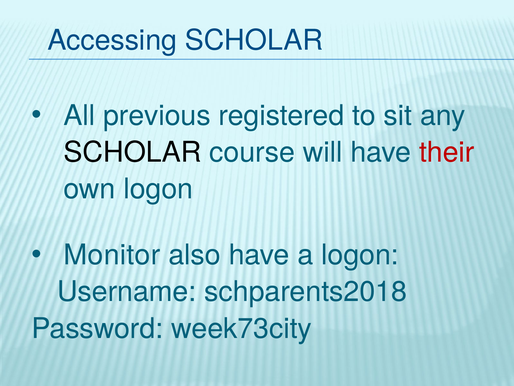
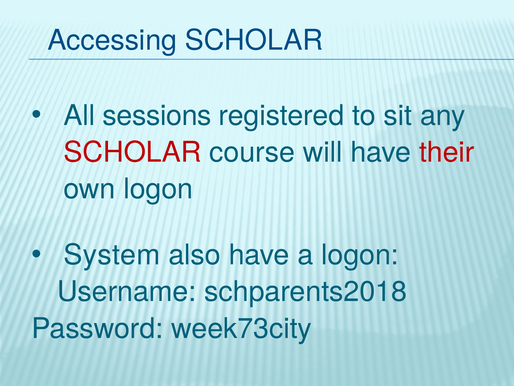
previous: previous -> sessions
SCHOLAR at (132, 152) colour: black -> red
Monitor: Monitor -> System
